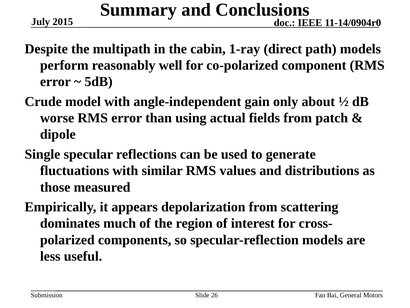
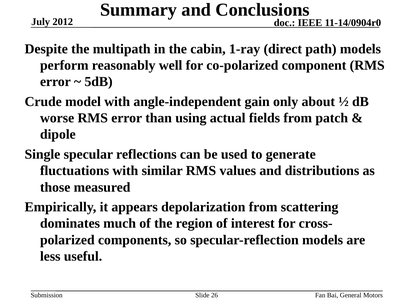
2015: 2015 -> 2012
